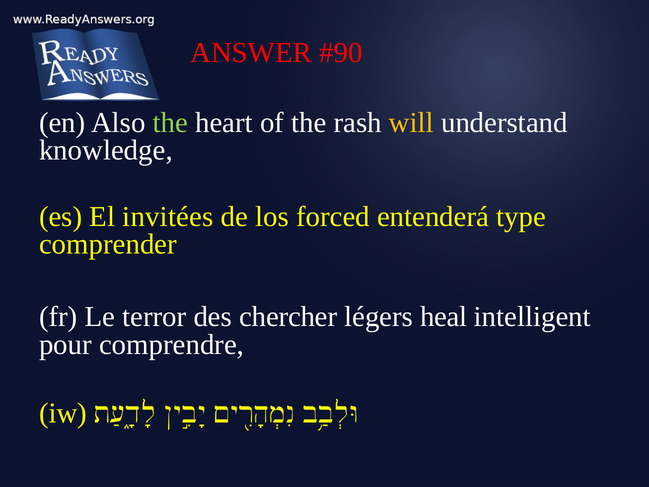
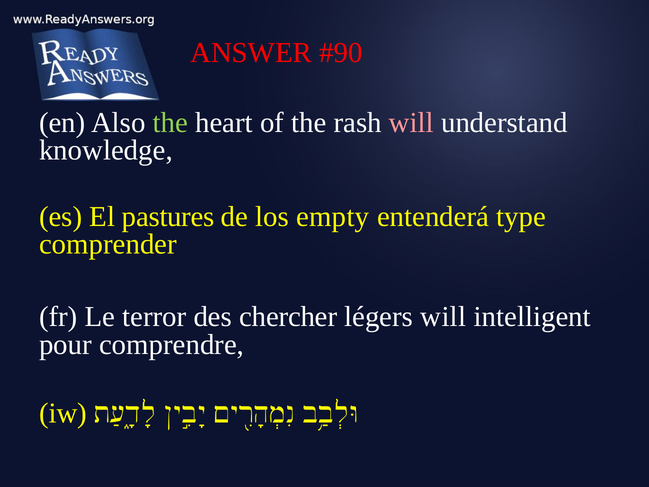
will at (411, 123) colour: yellow -> pink
invitées: invitées -> pastures
forced: forced -> empty
légers heal: heal -> will
